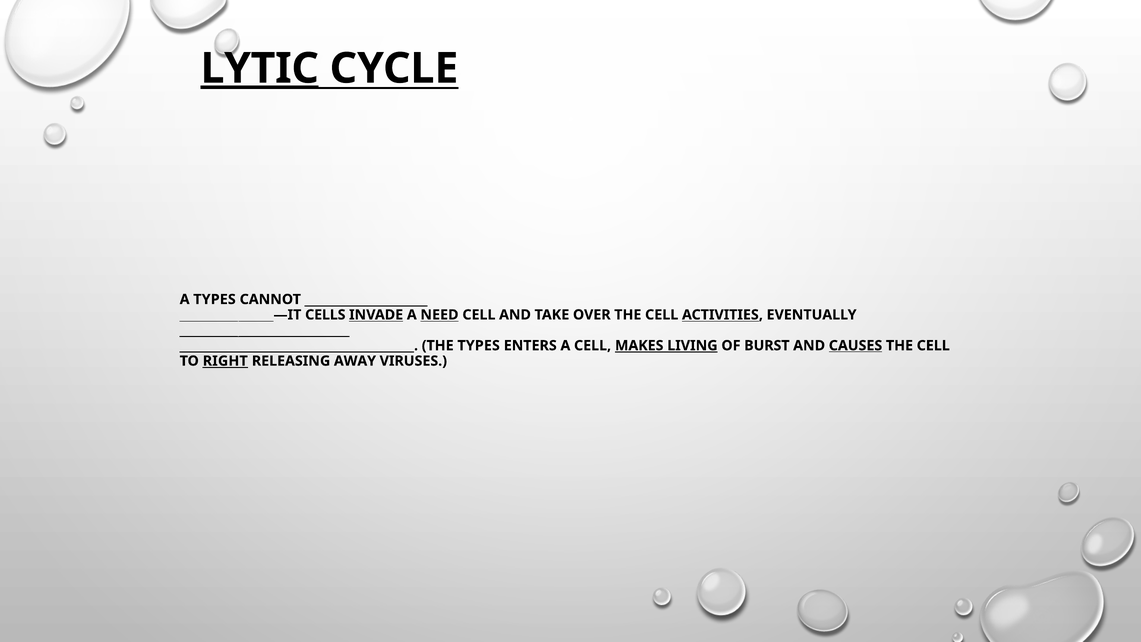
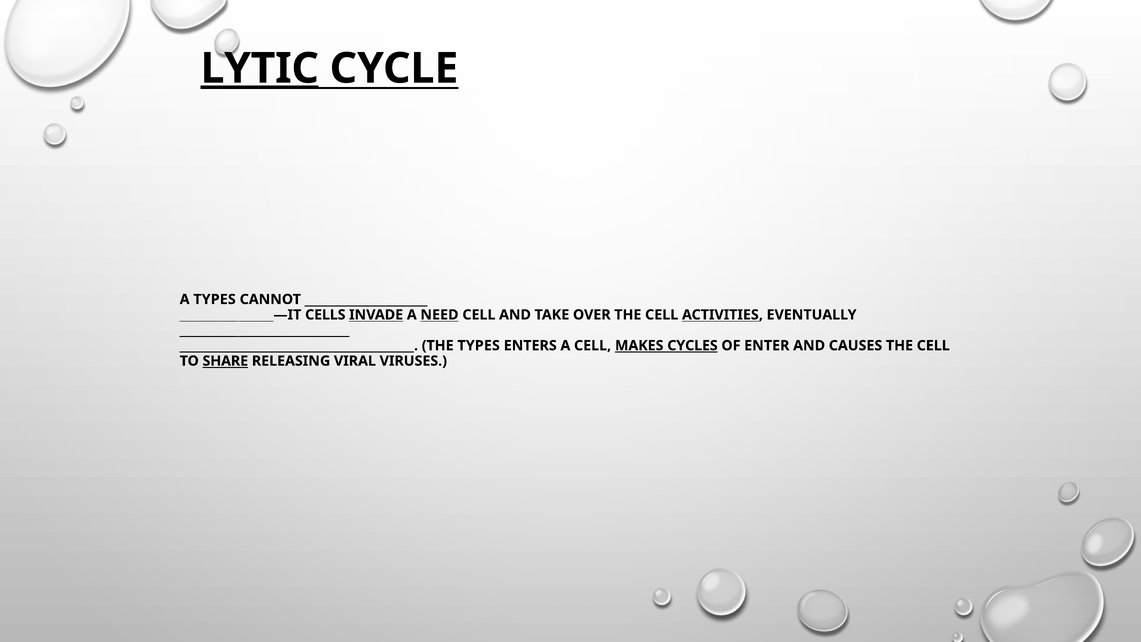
LIVING: LIVING -> CYCLES
BURST: BURST -> ENTER
CAUSES underline: present -> none
RIGHT: RIGHT -> SHARE
AWAY: AWAY -> VIRAL
